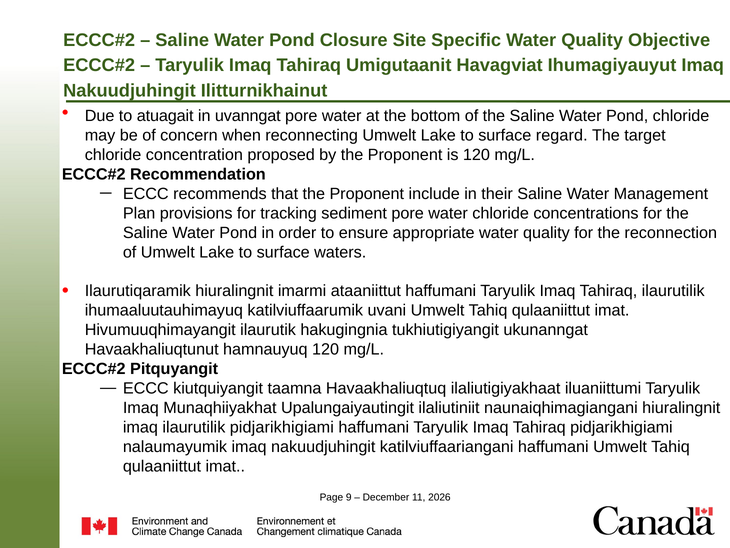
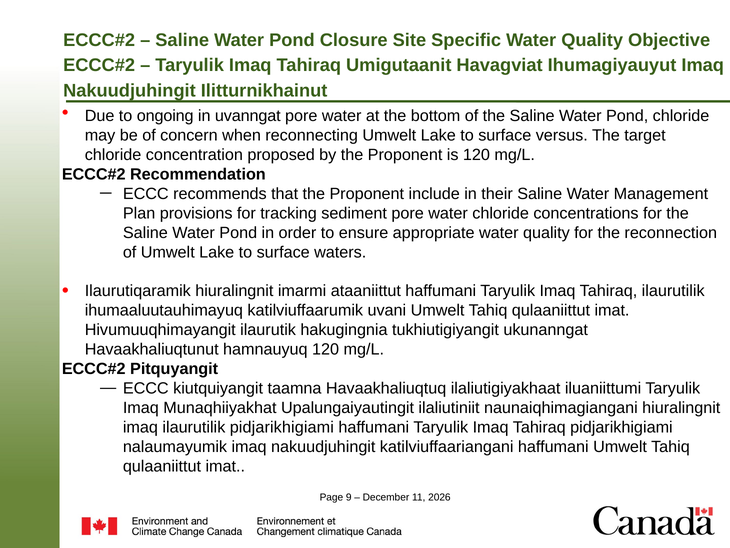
atuagait: atuagait -> ongoing
regard: regard -> versus
